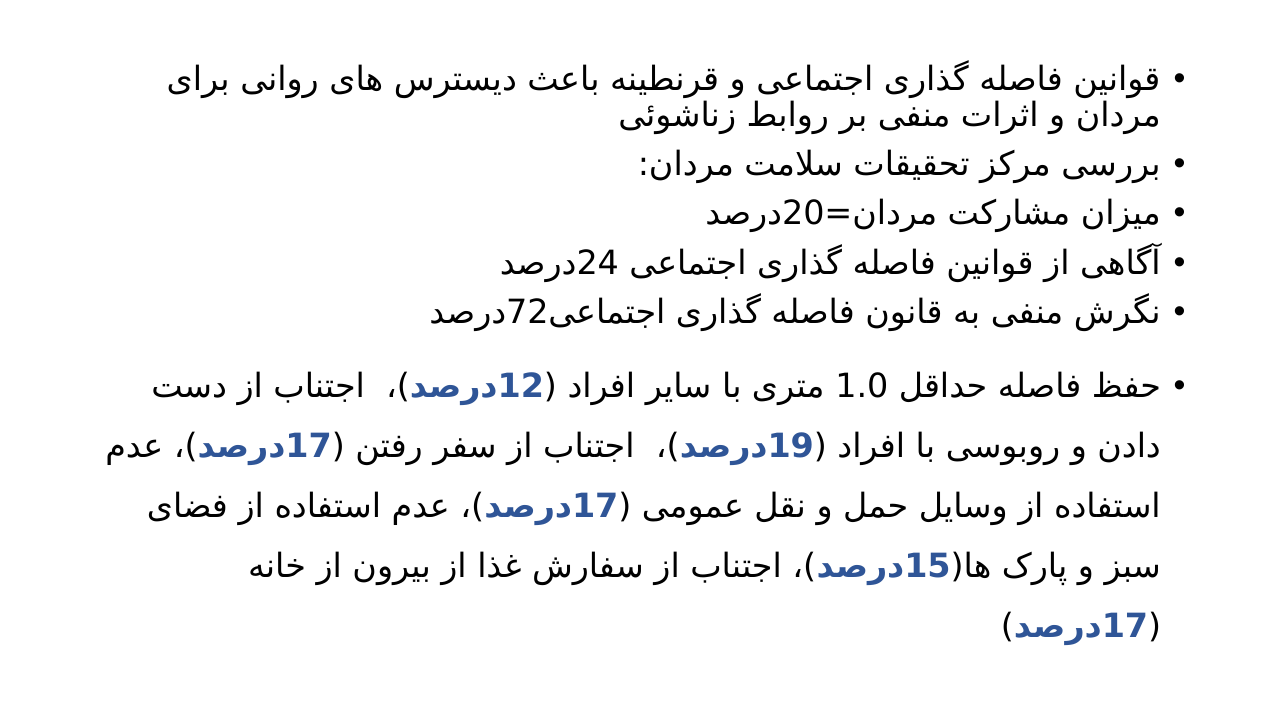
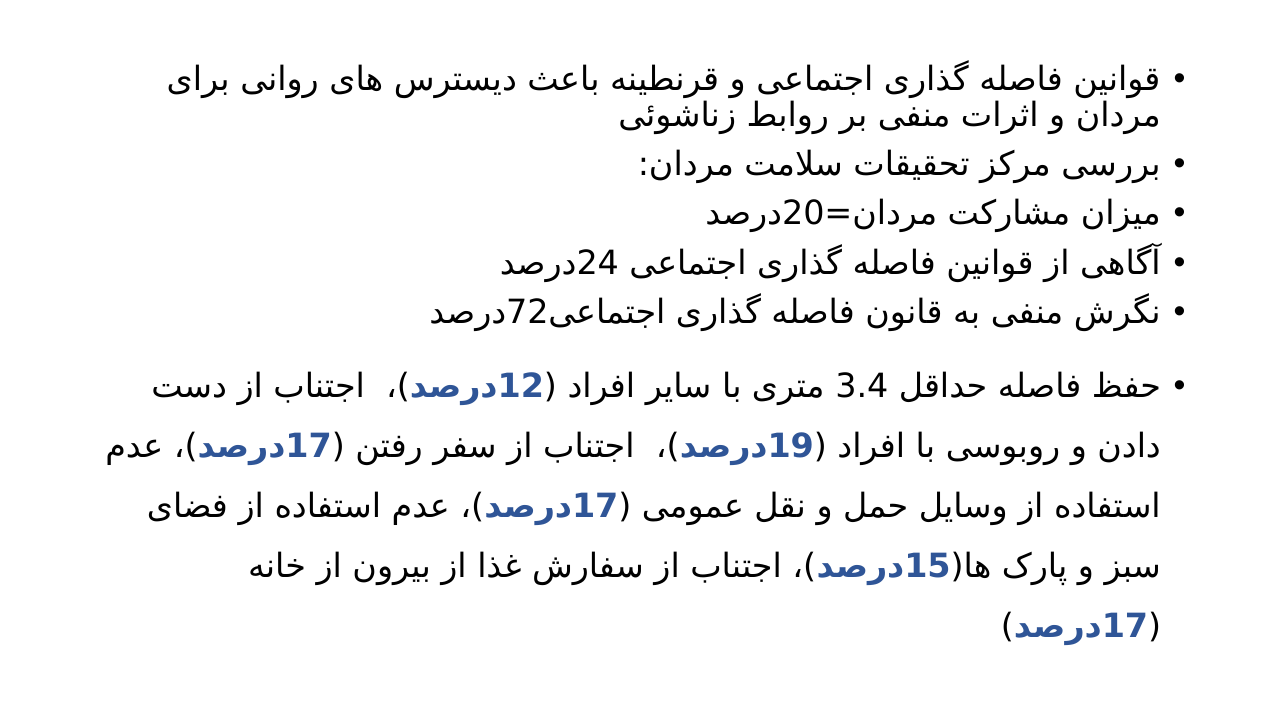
1.0: 1.0 -> 3.4
